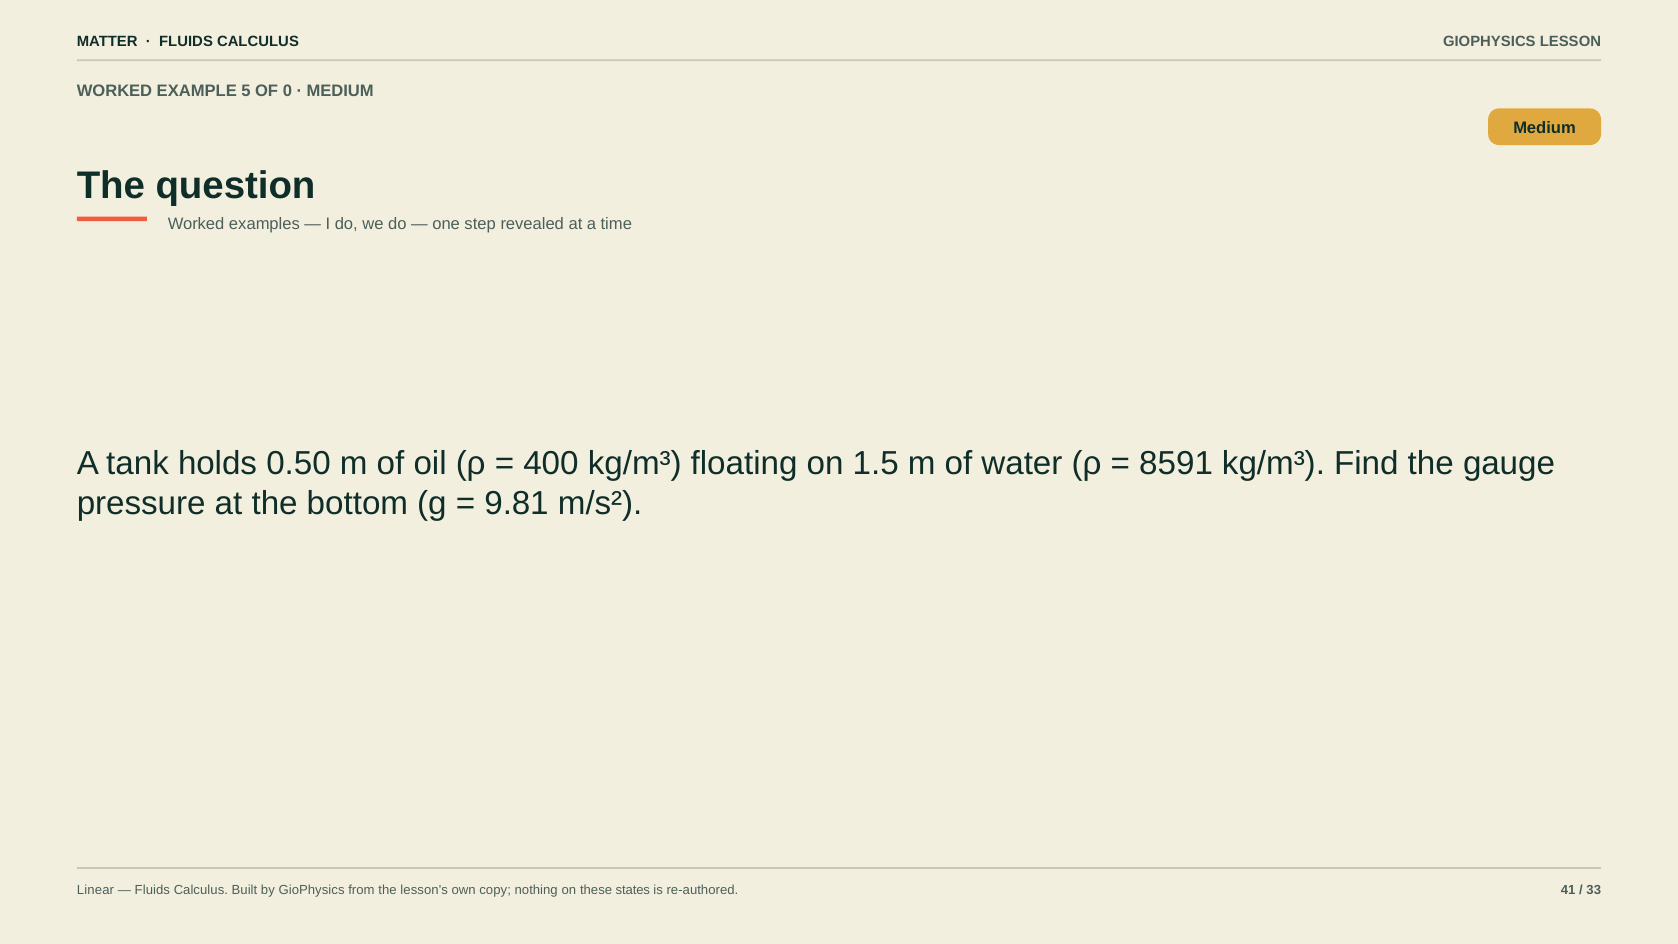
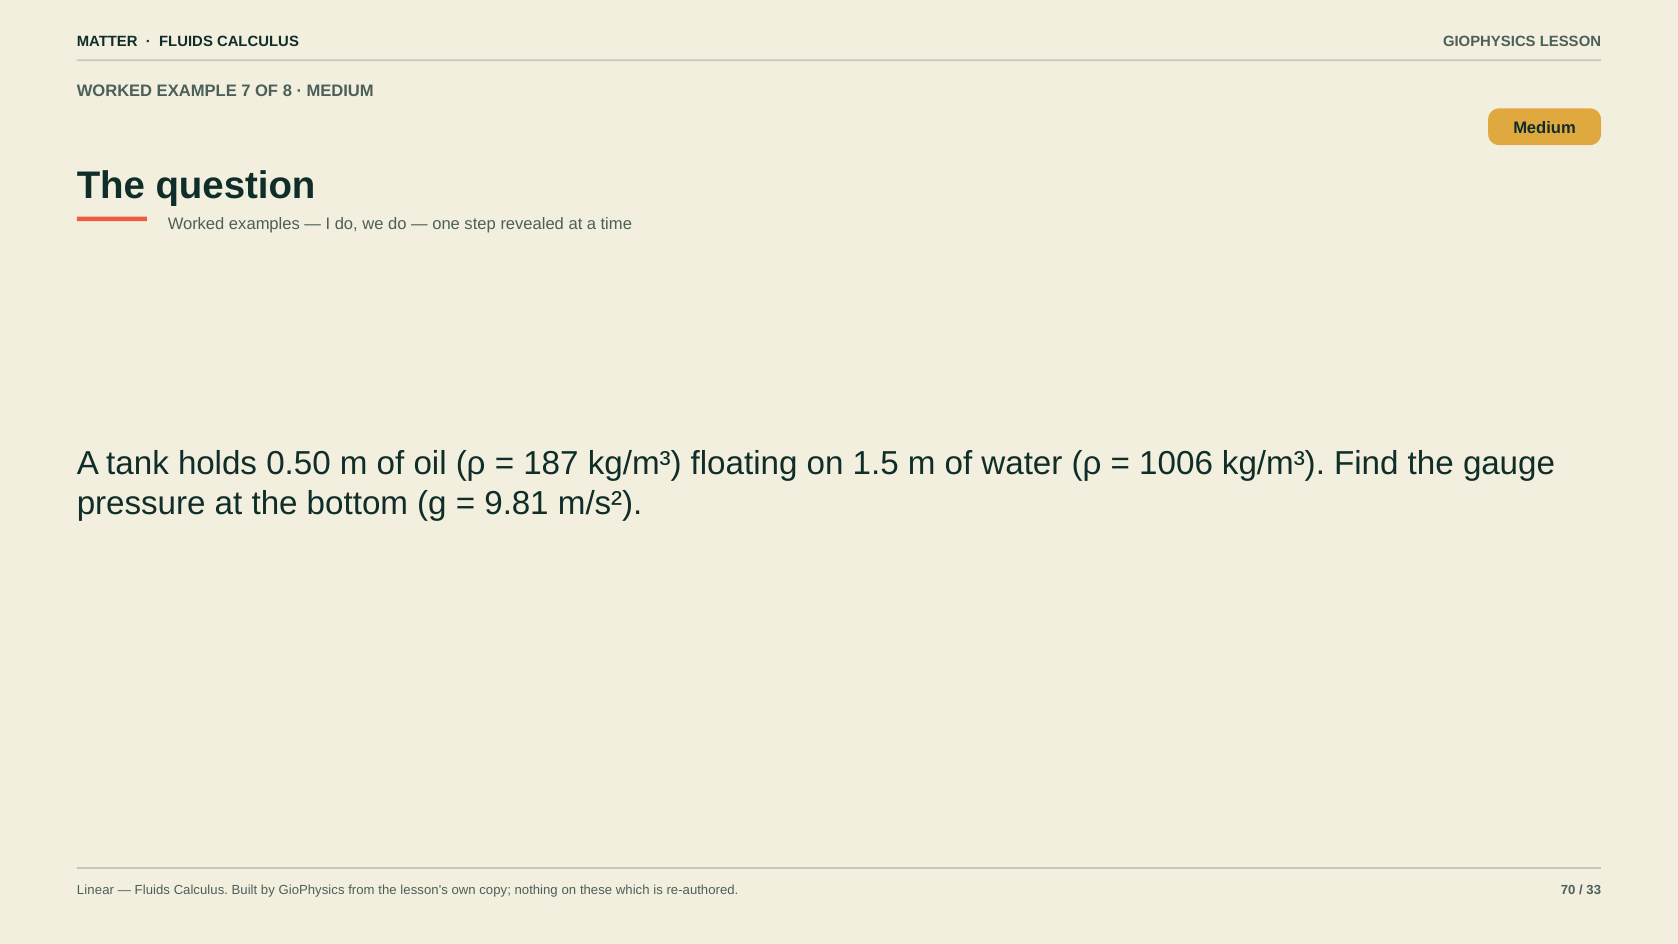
5: 5 -> 7
0: 0 -> 8
400: 400 -> 187
8591: 8591 -> 1006
states: states -> which
41: 41 -> 70
